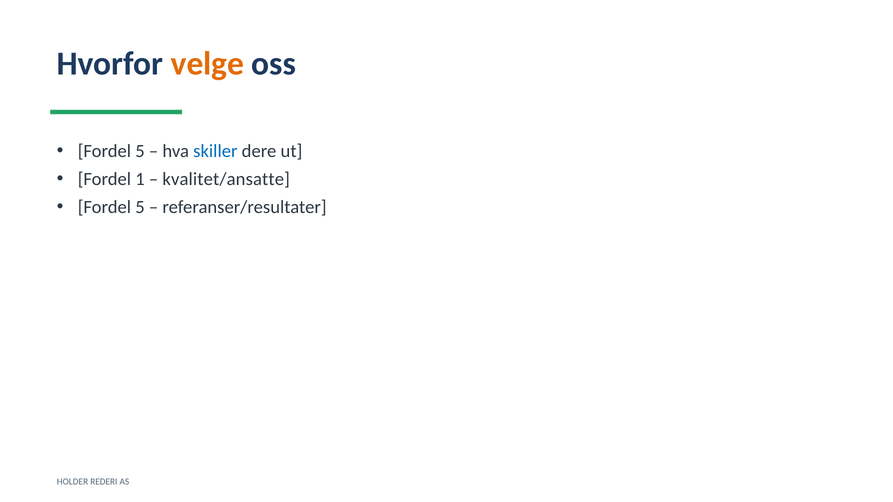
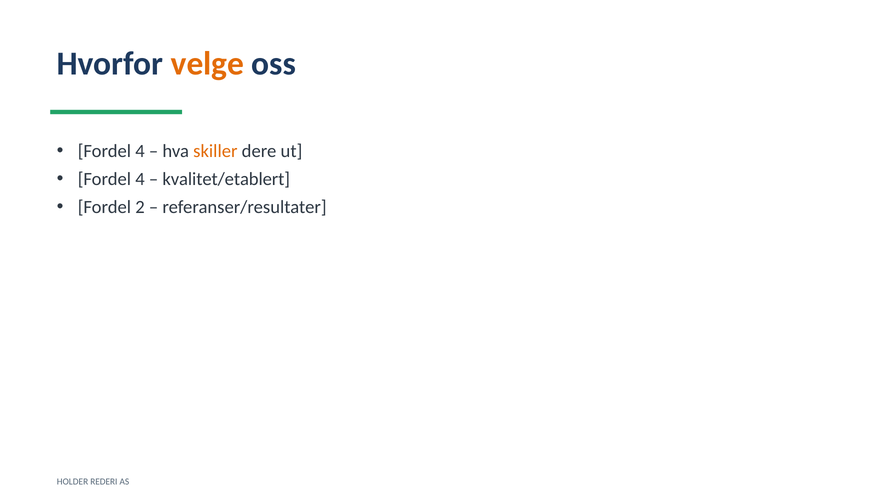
5 at (140, 151): 5 -> 4
skiller colour: blue -> orange
1 at (140, 179): 1 -> 4
kvalitet/ansatte: kvalitet/ansatte -> kvalitet/etablert
5 at (140, 207): 5 -> 2
